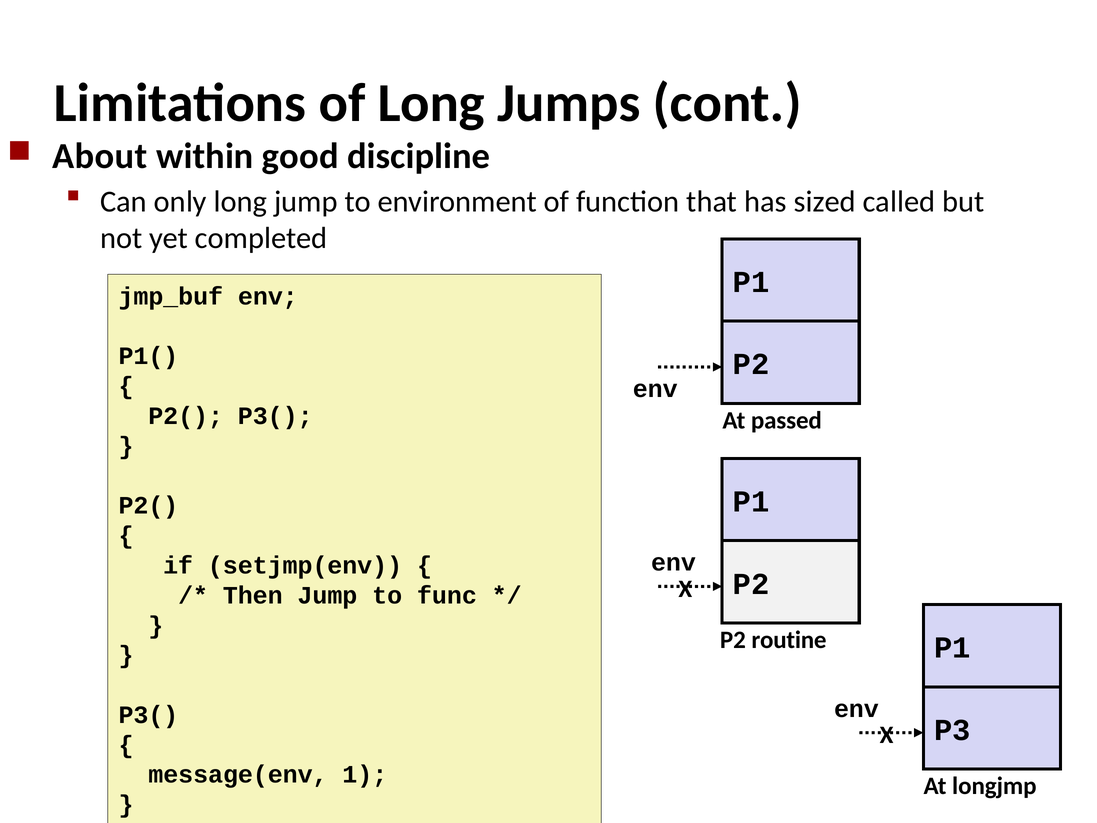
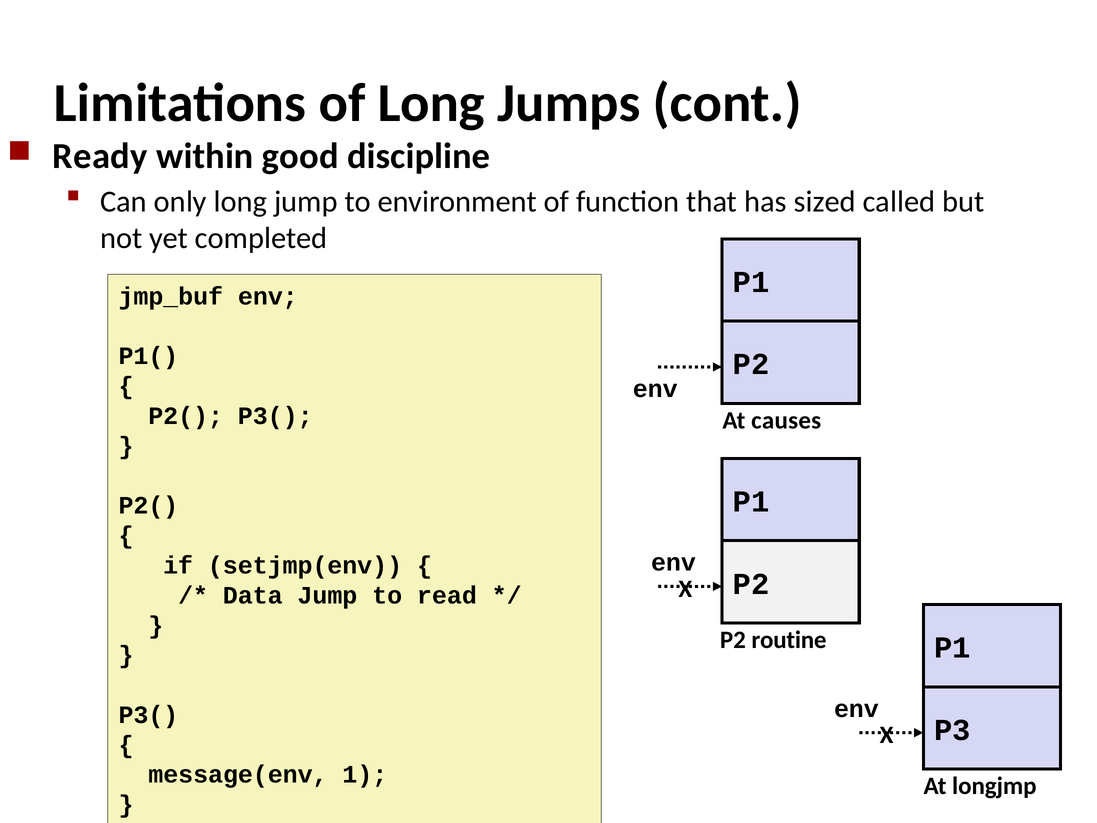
About: About -> Ready
passed: passed -> causes
Then: Then -> Data
func: func -> read
